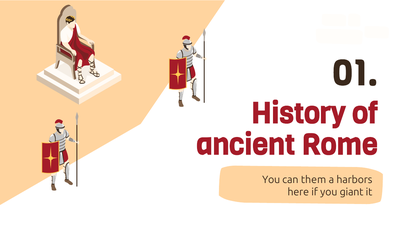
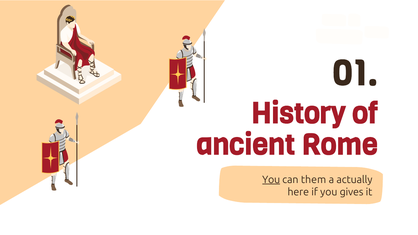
You at (271, 180) underline: none -> present
harbors: harbors -> actually
giant: giant -> gives
